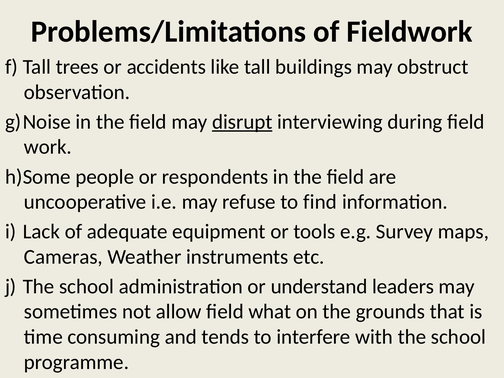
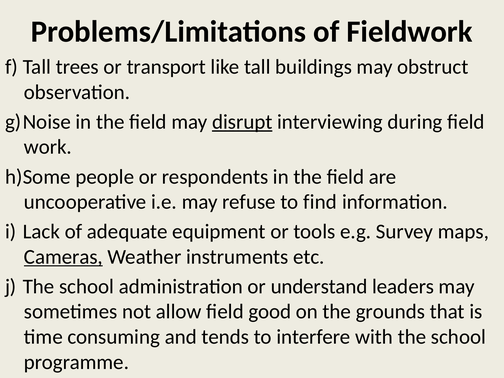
accidents: accidents -> transport
Cameras underline: none -> present
what: what -> good
